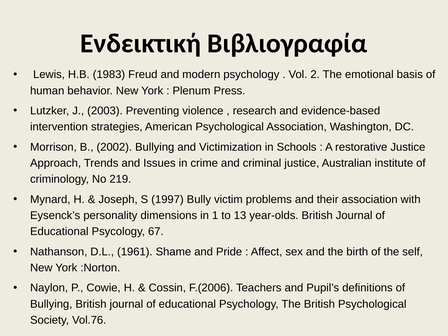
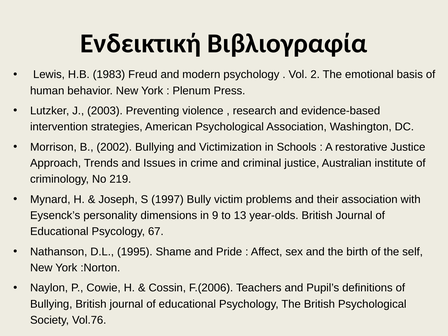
1: 1 -> 9
1961: 1961 -> 1995
